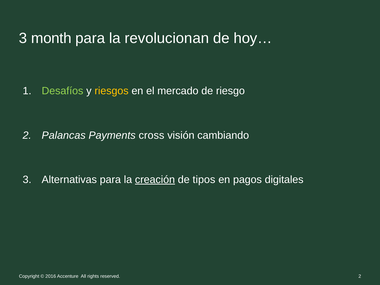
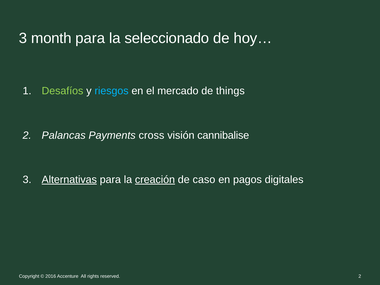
revolucionan: revolucionan -> seleccionado
riesgos colour: yellow -> light blue
riesgo: riesgo -> things
cambiando: cambiando -> cannibalise
Alternativas underline: none -> present
tipos: tipos -> caso
